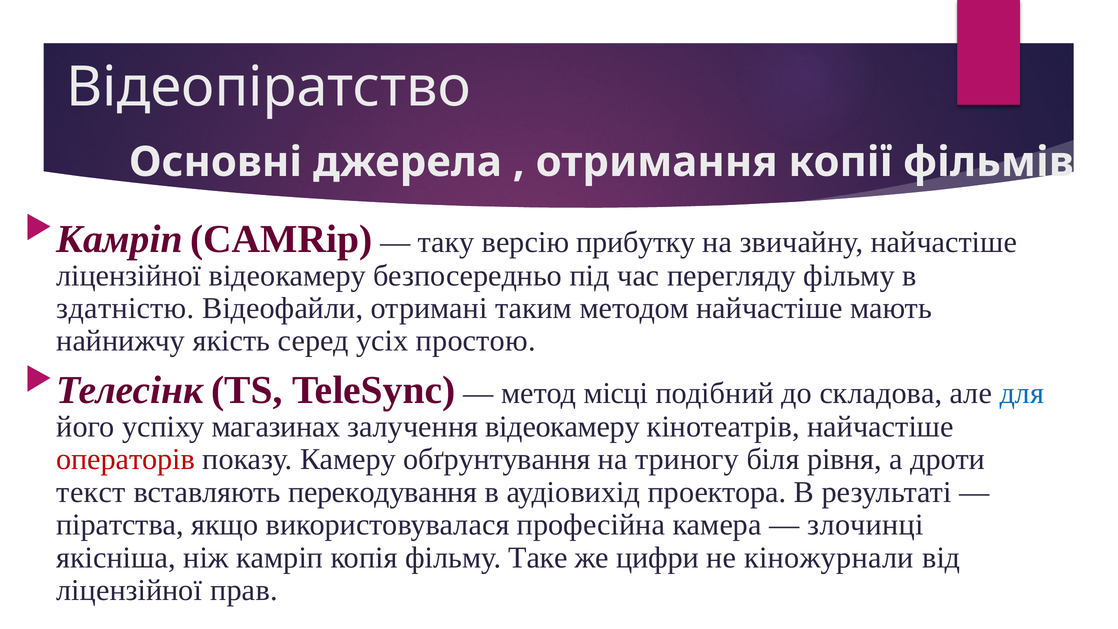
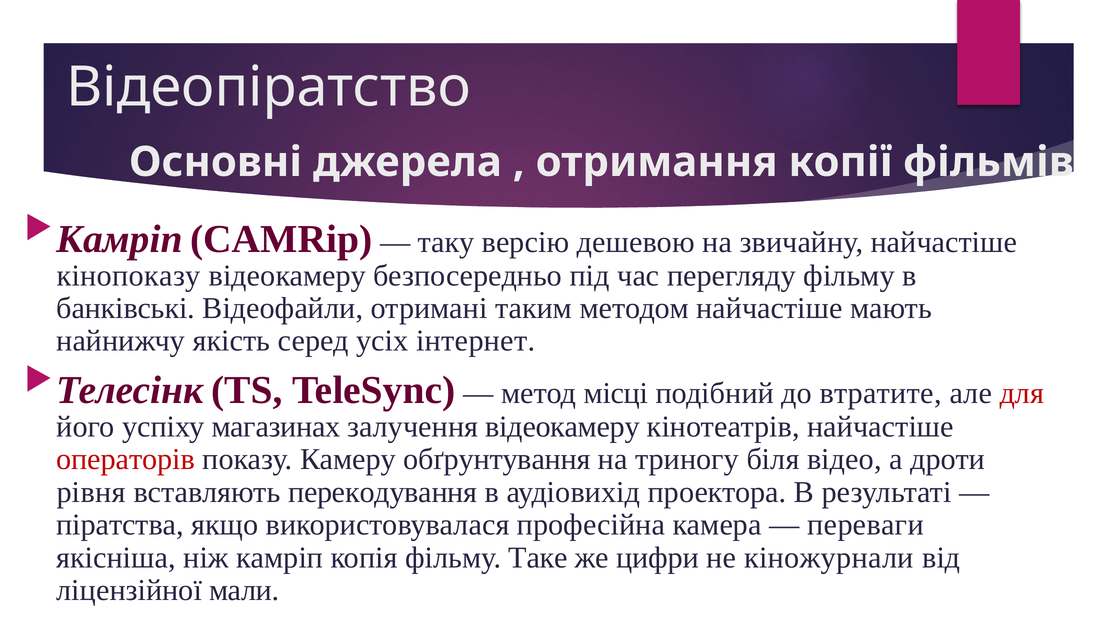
прибутку: прибутку -> дешевою
ліцензійної at (129, 275): ліцензійної -> кінопоказу
здатністю: здатністю -> банківські
простою: простою -> інтернет
складова: складова -> втратите
для colour: blue -> red
рівня: рівня -> відео
текст: текст -> рівня
злочинці: злочинці -> переваги
прав: прав -> мали
